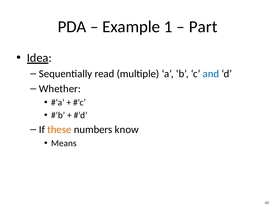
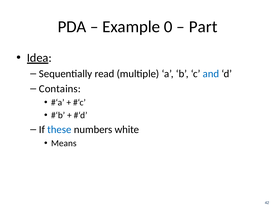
1: 1 -> 0
Whether: Whether -> Contains
these colour: orange -> blue
know: know -> white
